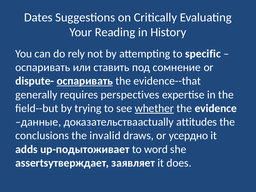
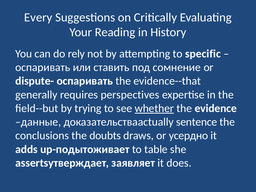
Dates: Dates -> Every
оспаривать at (85, 81) underline: present -> none
attitudes: attitudes -> sentence
invalid: invalid -> doubts
word: word -> table
